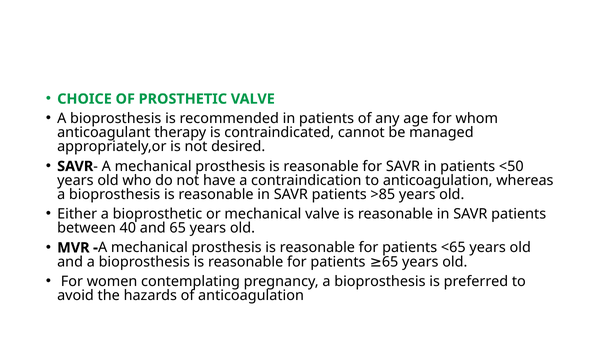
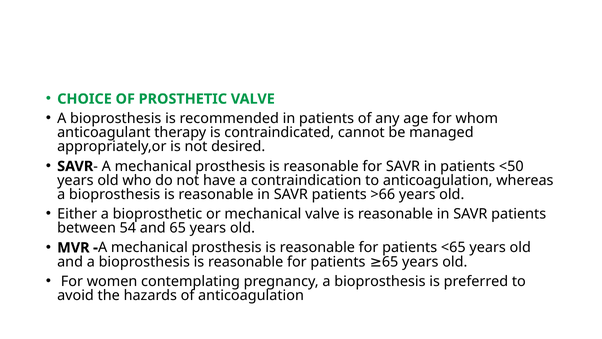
>85: >85 -> >66
40: 40 -> 54
